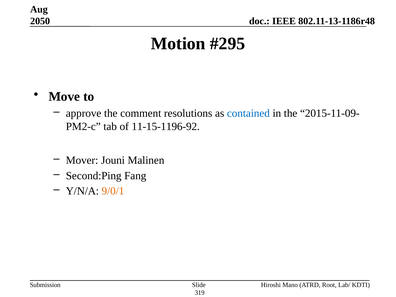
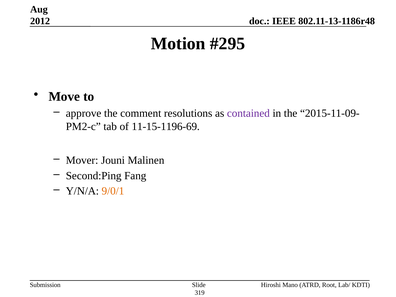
2050: 2050 -> 2012
contained colour: blue -> purple
11-15-1196-92: 11-15-1196-92 -> 11-15-1196-69
